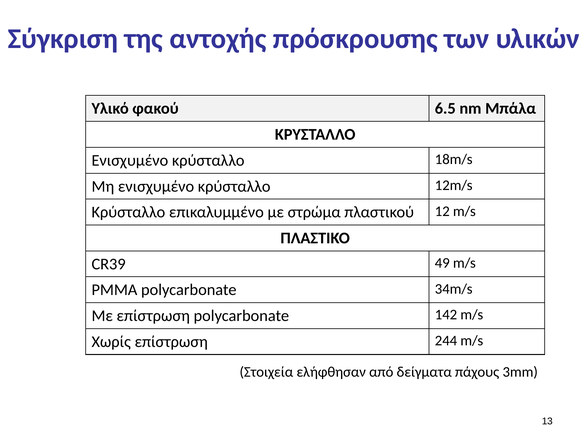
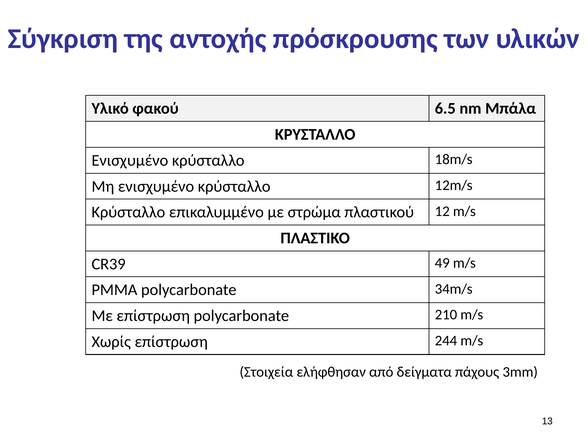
142: 142 -> 210
